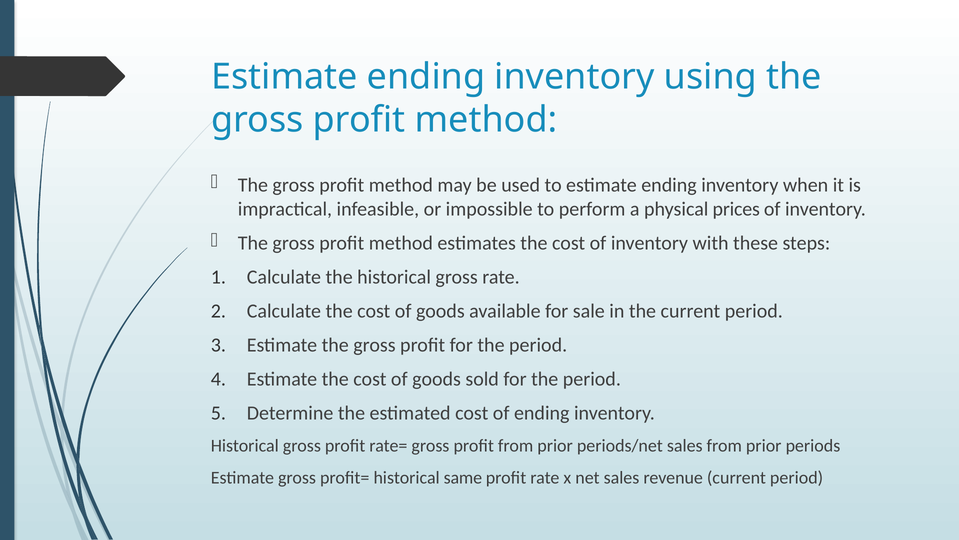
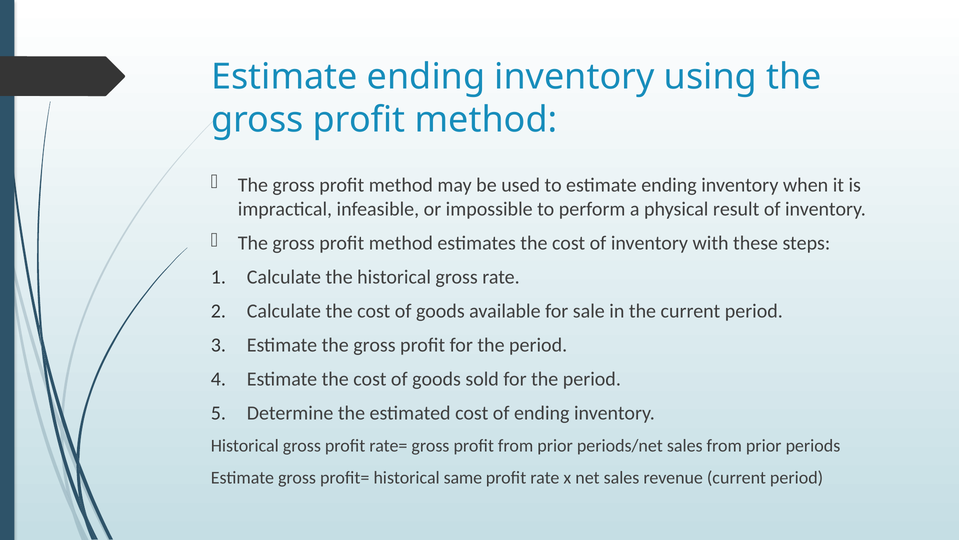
prices: prices -> result
